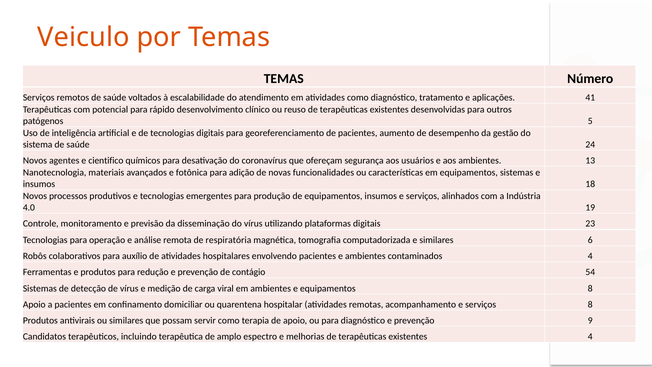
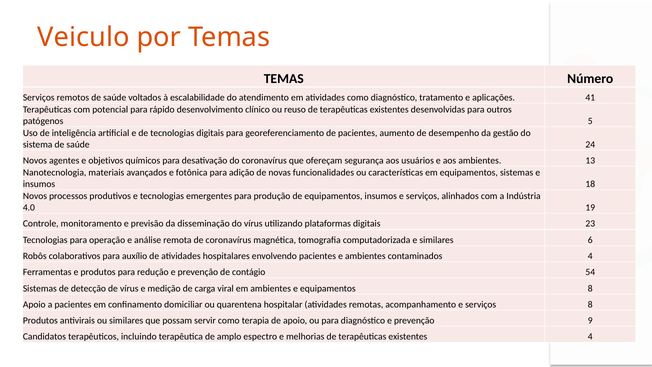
cientifico: cientifico -> objetivos
de respiratória: respiratória -> coronavírus
